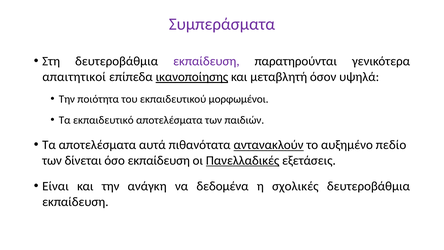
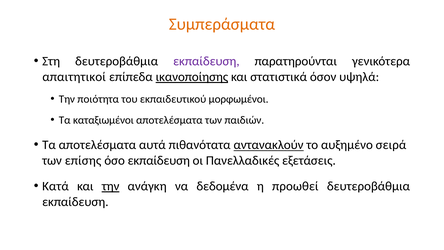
Συμπεράσματα colour: purple -> orange
μεταβλητή: μεταβλητή -> στατιστικά
εκπαιδευτικό: εκπαιδευτικό -> καταξιωμένοι
πεδίο: πεδίο -> σειρά
δίνεται: δίνεται -> επίσης
Πανελλαδικές underline: present -> none
Είναι: Είναι -> Κατά
την at (111, 186) underline: none -> present
σχολικές: σχολικές -> προωθεί
